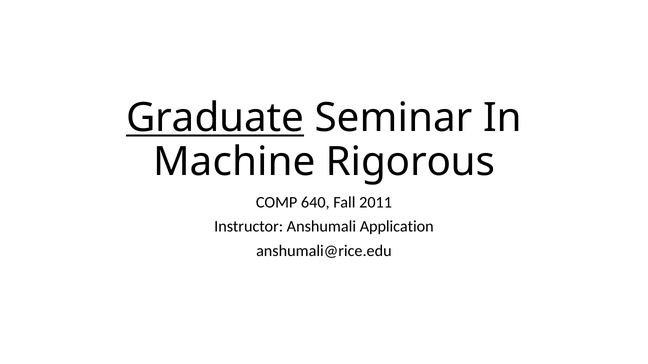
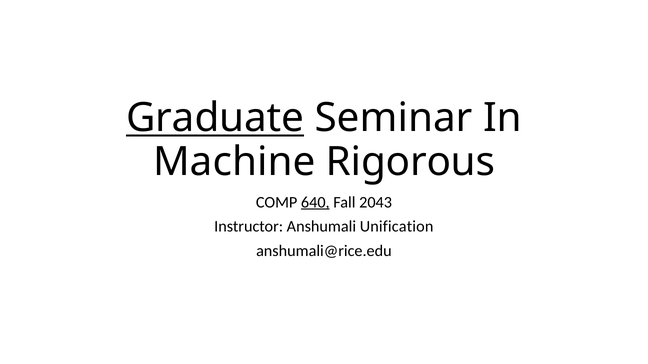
640 underline: none -> present
2011: 2011 -> 2043
Application: Application -> Unification
